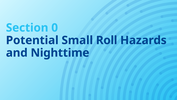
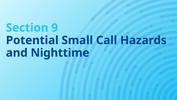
0: 0 -> 9
Roll: Roll -> Call
